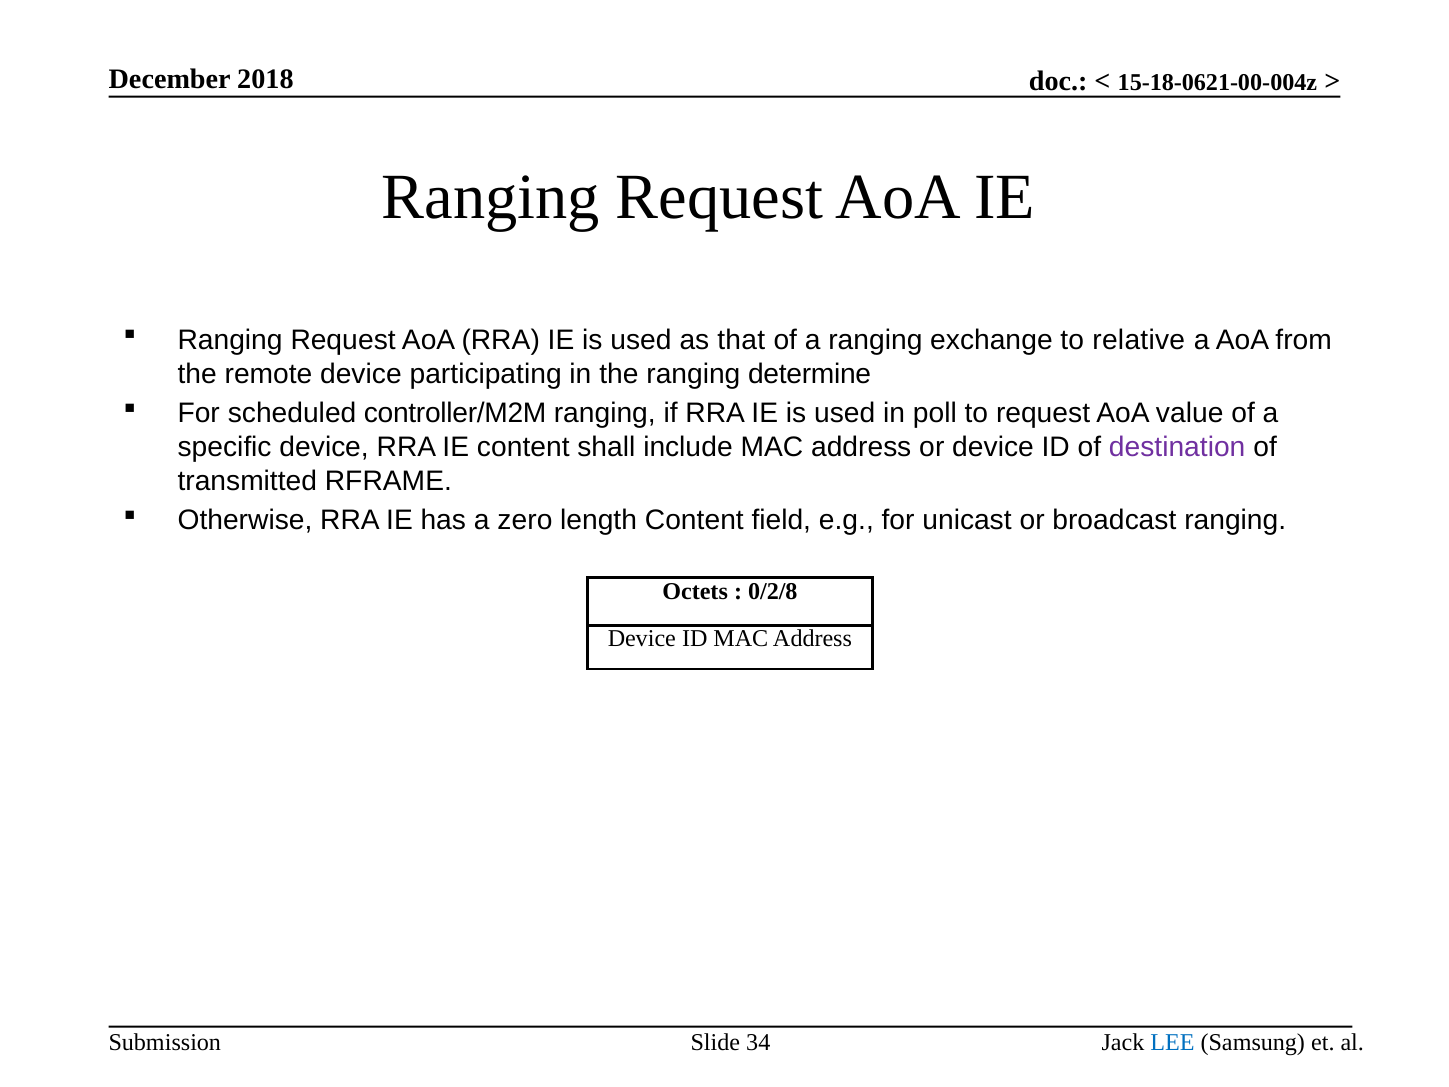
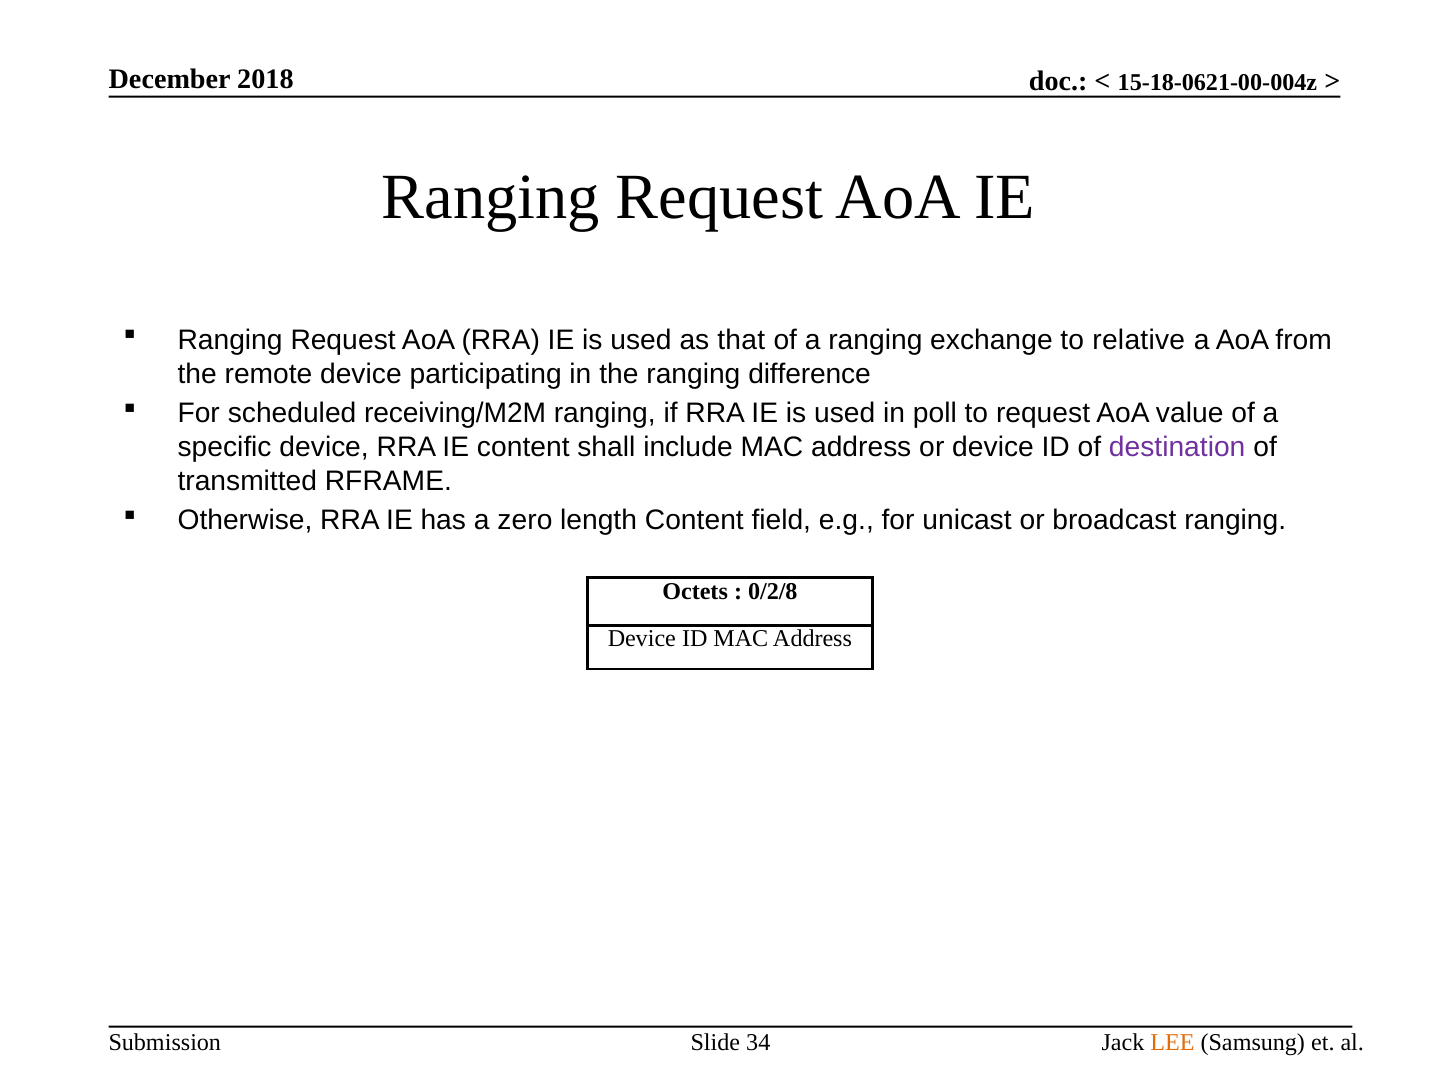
determine: determine -> difference
controller/M2M: controller/M2M -> receiving/M2M
LEE colour: blue -> orange
